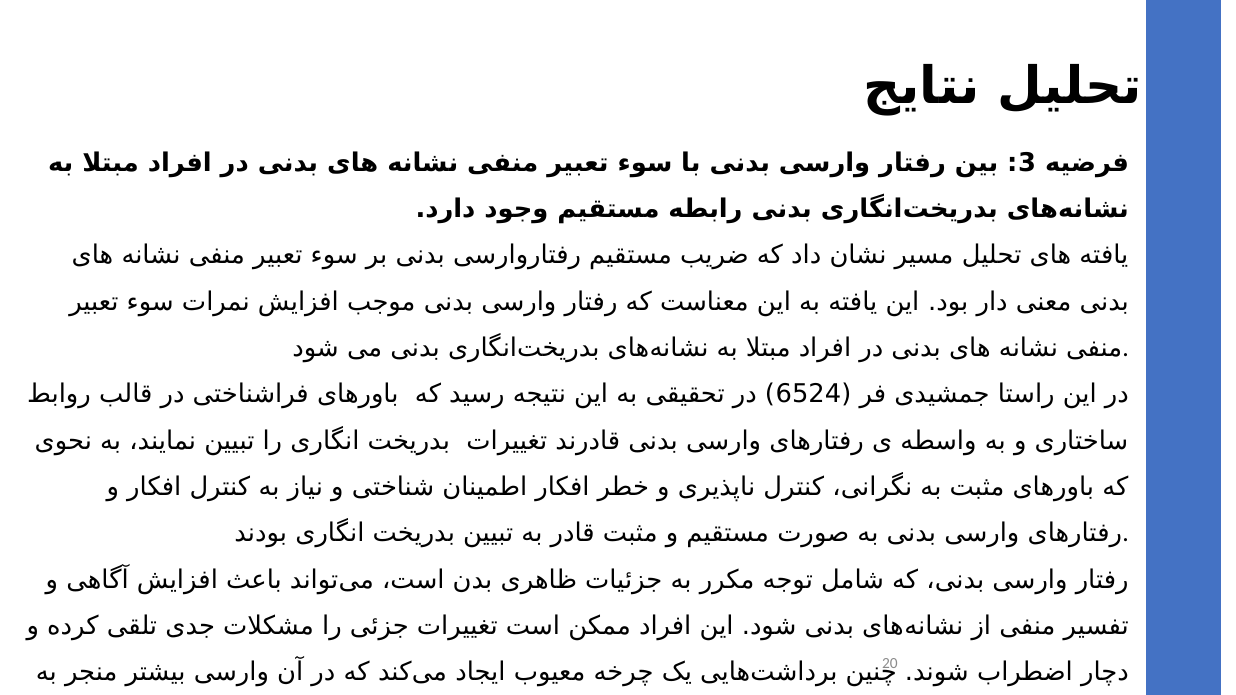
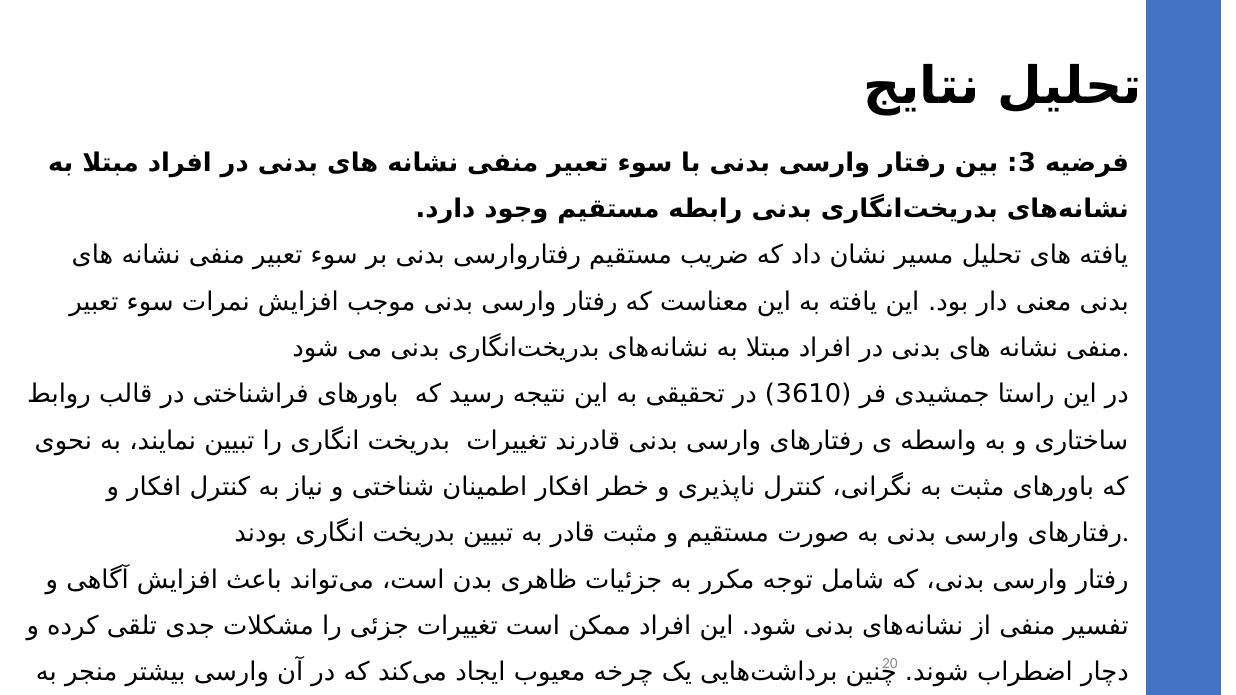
6524: 6524 -> 3610
